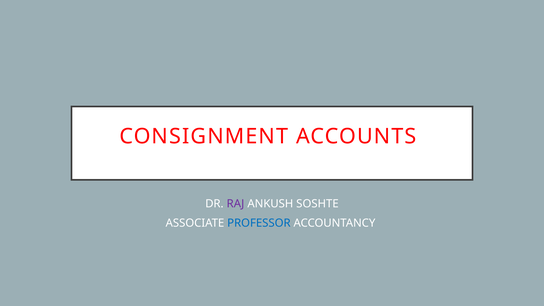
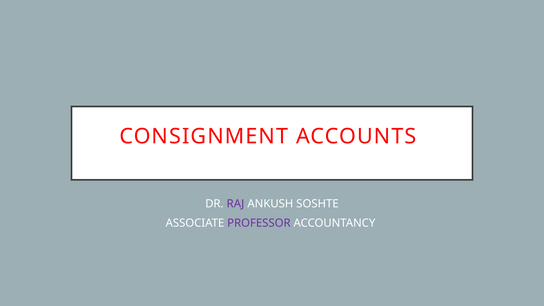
PROFESSOR colour: blue -> purple
